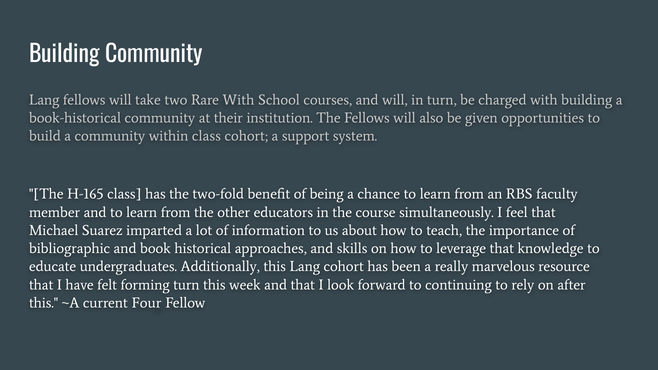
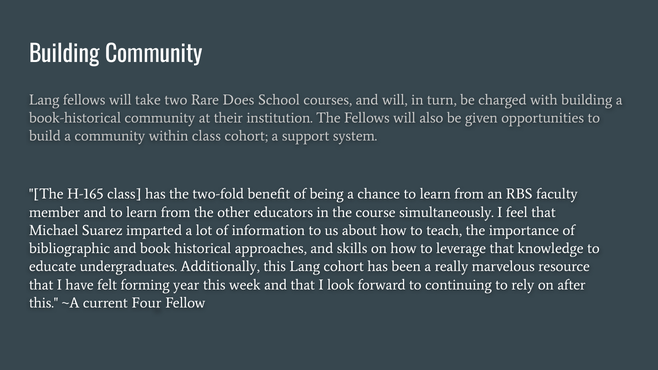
Rare With: With -> Does
forming turn: turn -> year
